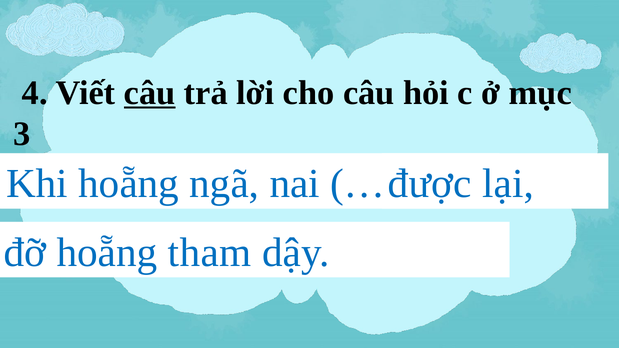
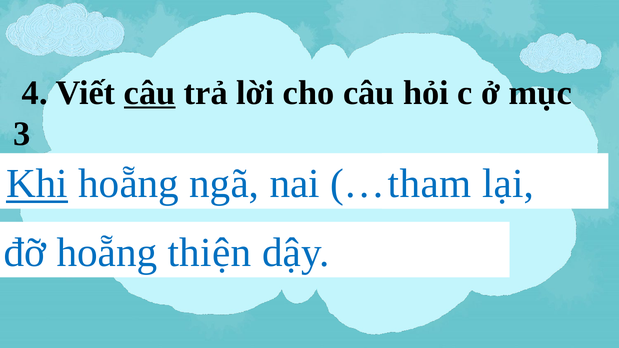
Khi underline: none -> present
được: được -> tham
tham: tham -> thiện
